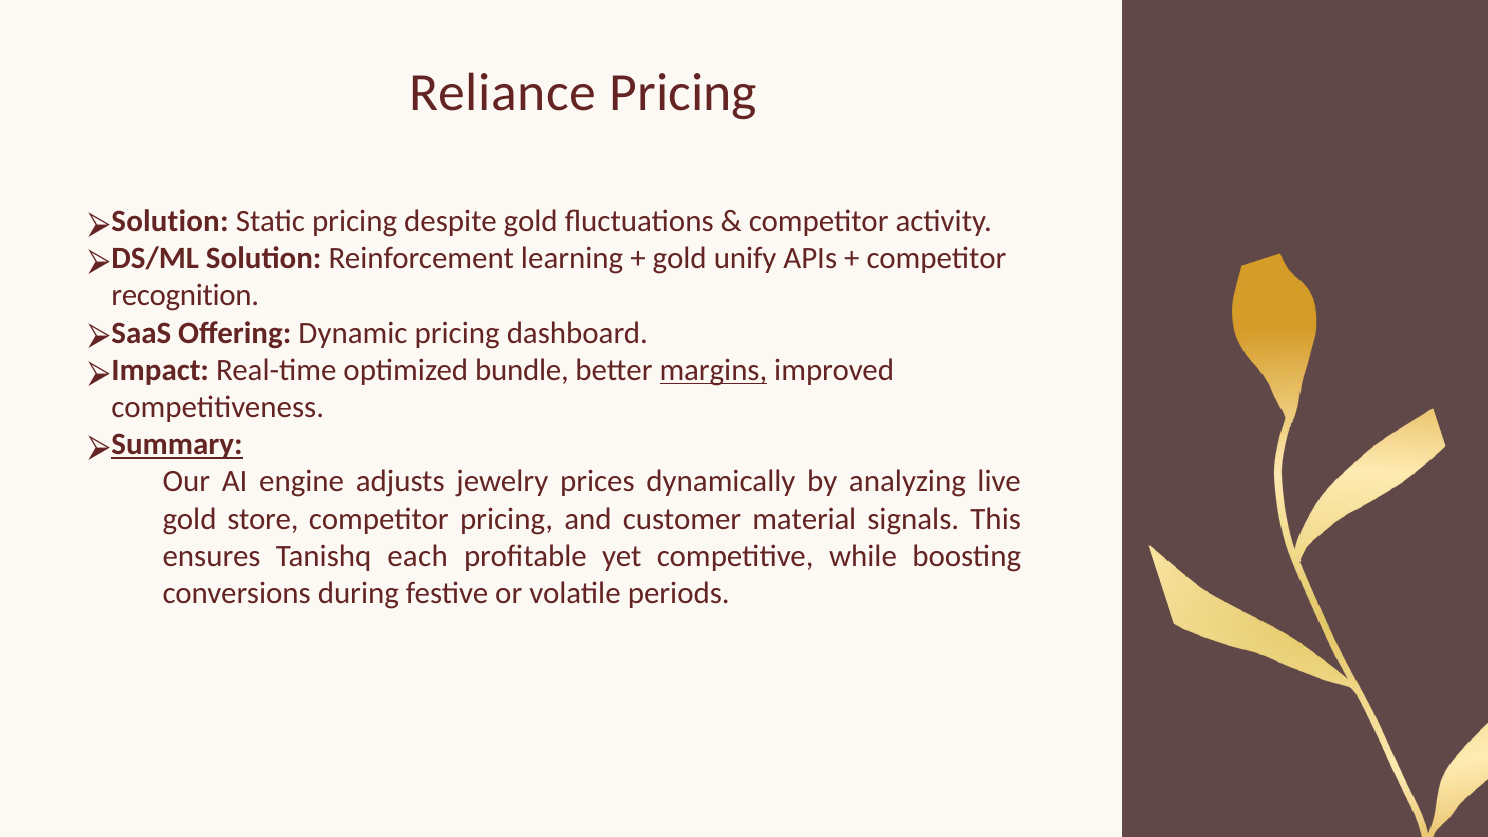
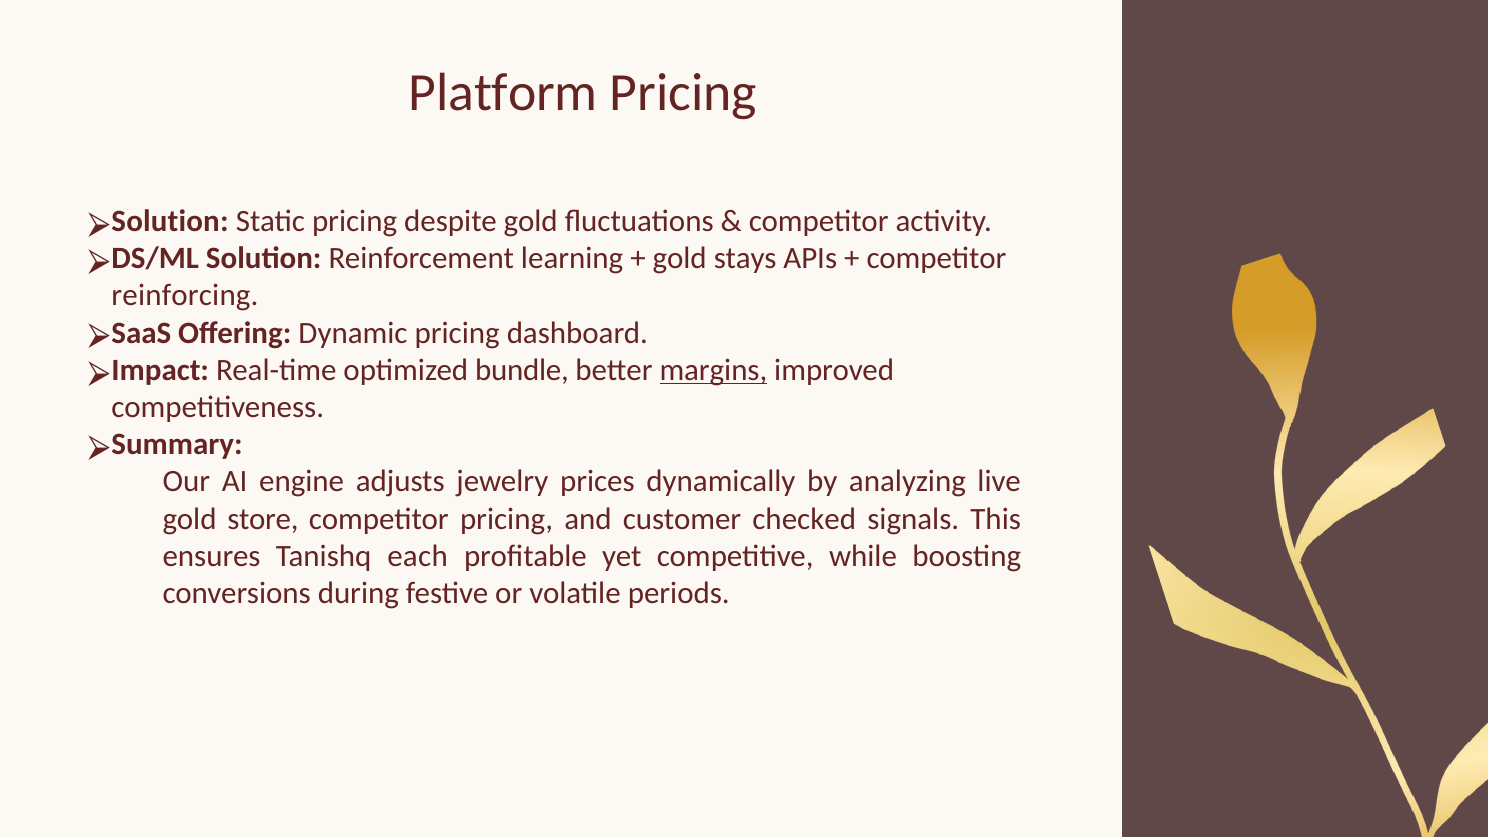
Reliance: Reliance -> Platform
unify: unify -> stays
recognition: recognition -> reinforcing
Summary underline: present -> none
material: material -> checked
